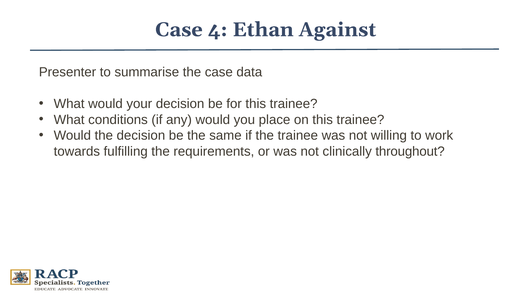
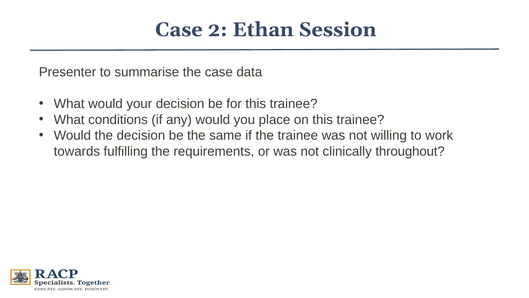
4: 4 -> 2
Against: Against -> Session
